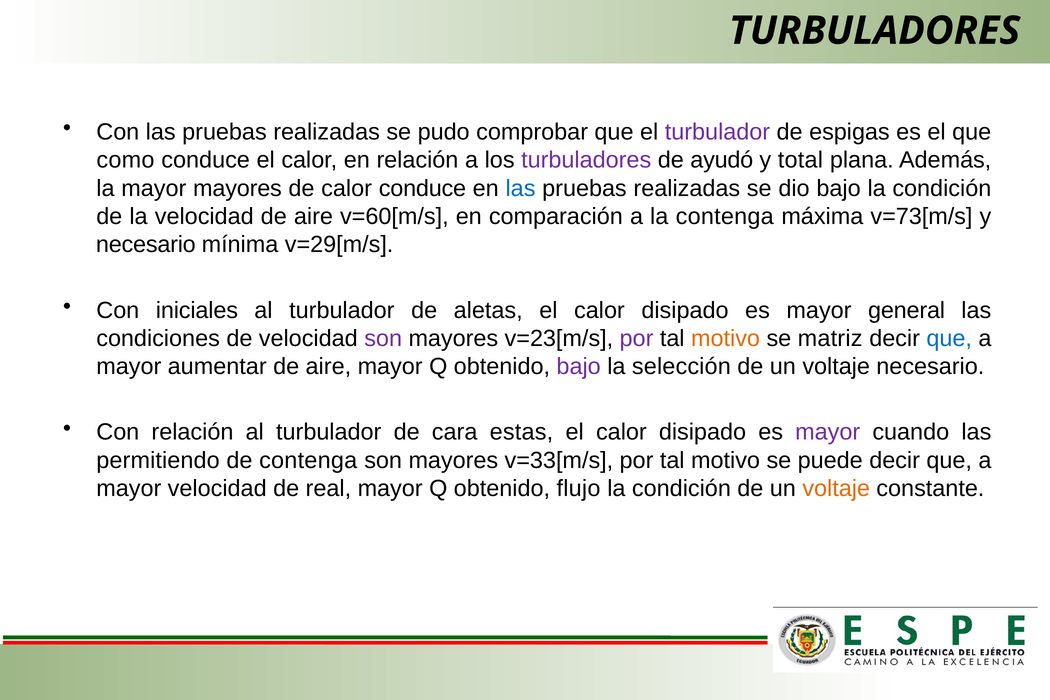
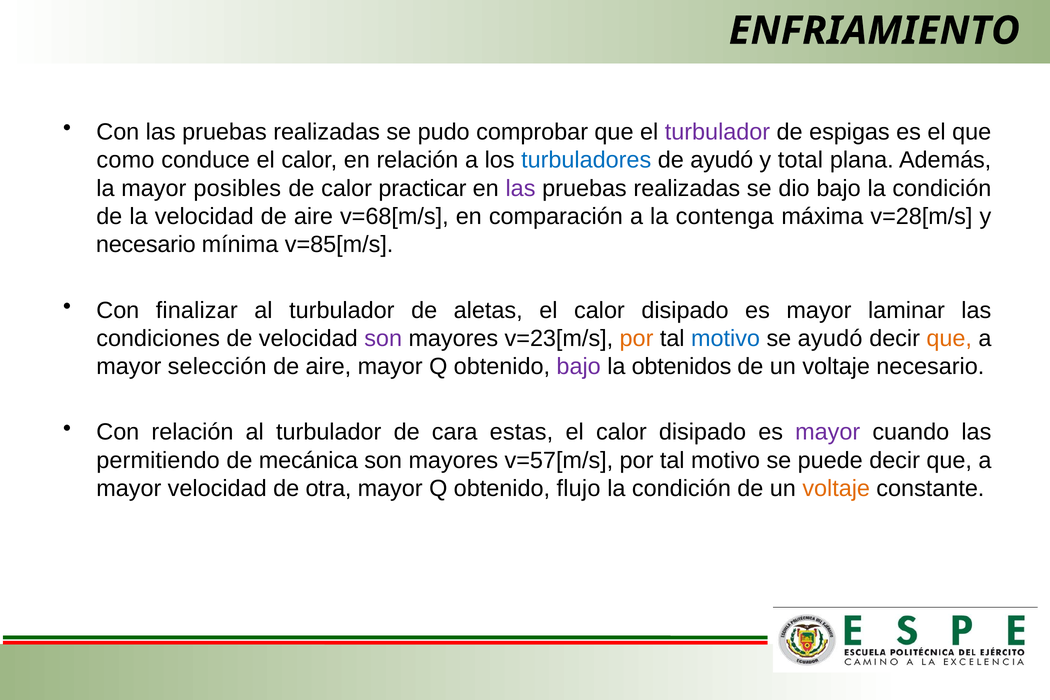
TURBULADORES at (875, 31): TURBULADORES -> ENFRIAMIENTO
turbuladores at (586, 160) colour: purple -> blue
mayor mayores: mayores -> posibles
calor conduce: conduce -> practicar
las at (521, 188) colour: blue -> purple
v=60[m/s: v=60[m/s -> v=68[m/s
v=73[m/s: v=73[m/s -> v=28[m/s
v=29[m/s: v=29[m/s -> v=85[m/s
iniciales: iniciales -> finalizar
general: general -> laminar
por at (637, 338) colour: purple -> orange
motivo at (726, 338) colour: orange -> blue
se matriz: matriz -> ayudó
que at (949, 338) colour: blue -> orange
aumentar: aumentar -> selección
selección: selección -> obtenidos
de contenga: contenga -> mecánica
v=33[m/s: v=33[m/s -> v=57[m/s
real: real -> otra
